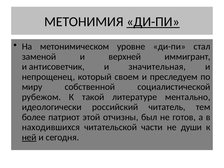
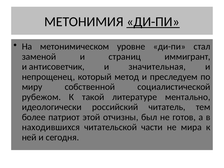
верхней: верхней -> страниц
своем: своем -> метод
души: души -> мира
ней underline: present -> none
